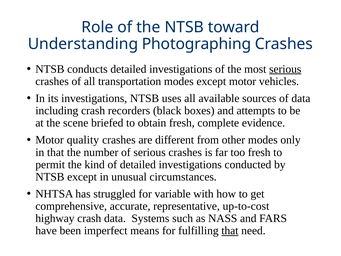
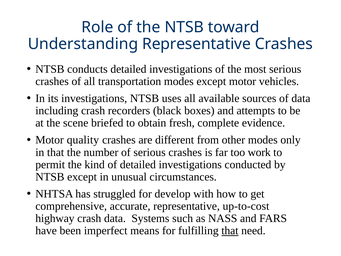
Understanding Photographing: Photographing -> Representative
serious at (285, 69) underline: present -> none
too fresh: fresh -> work
variable: variable -> develop
